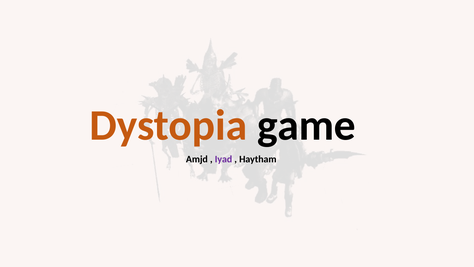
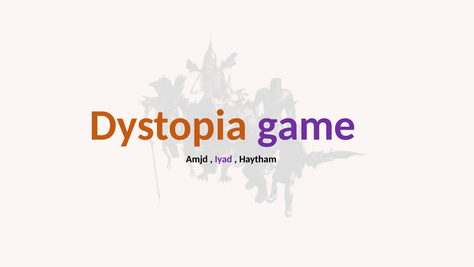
game colour: black -> purple
